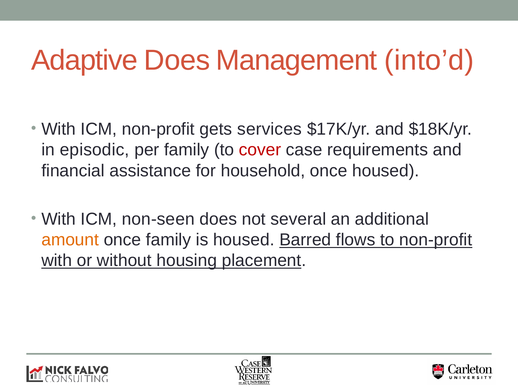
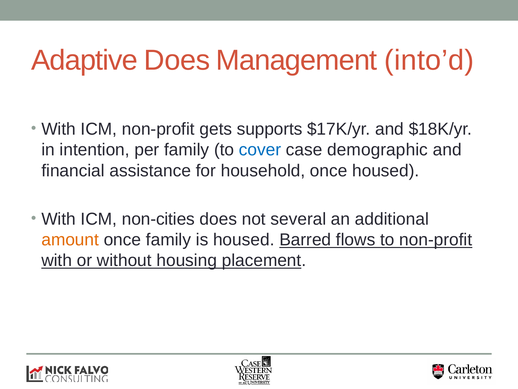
services: services -> supports
episodic: episodic -> intention
cover colour: red -> blue
requirements: requirements -> demographic
non-seen: non-seen -> non-cities
